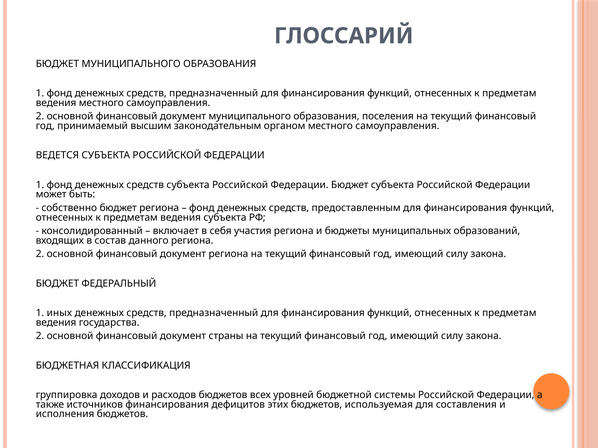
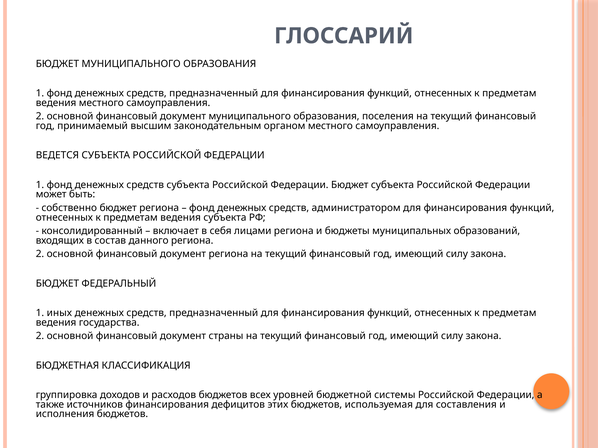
предоставленным: предоставленным -> администратором
участия: участия -> лицами
